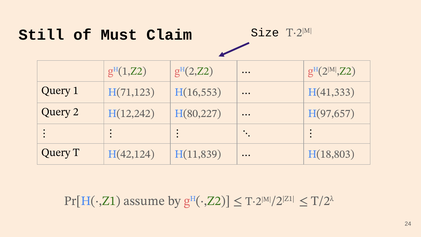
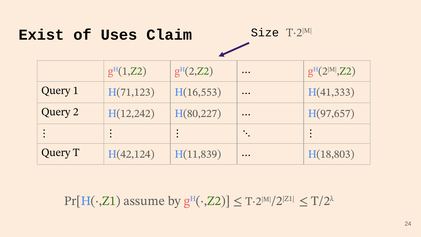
Still: Still -> Exist
Must: Must -> Uses
